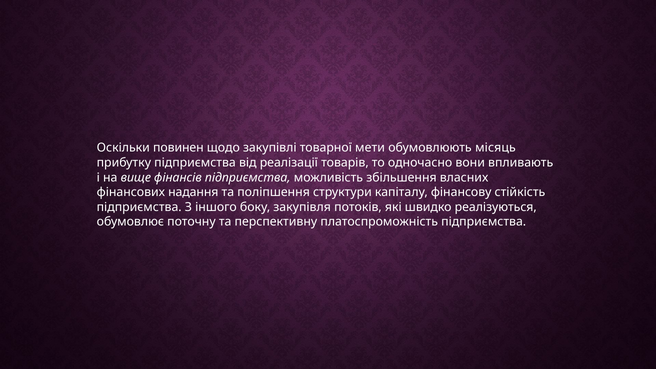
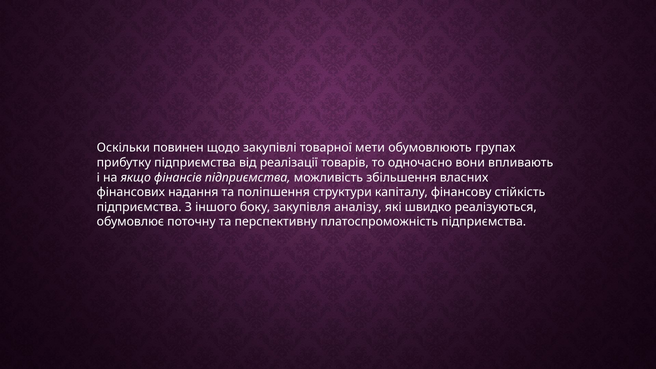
місяць: місяць -> групах
вище: вище -> якщо
потоків: потоків -> аналізу
